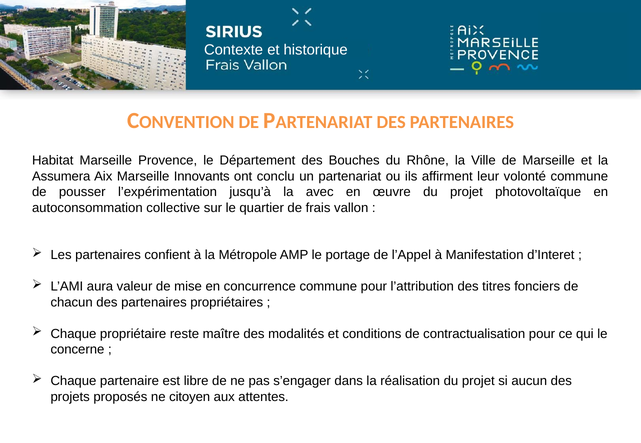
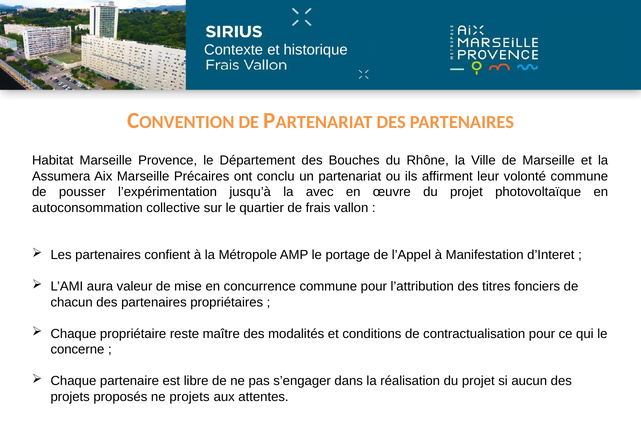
Innovants: Innovants -> Précaires
ne citoyen: citoyen -> projets
